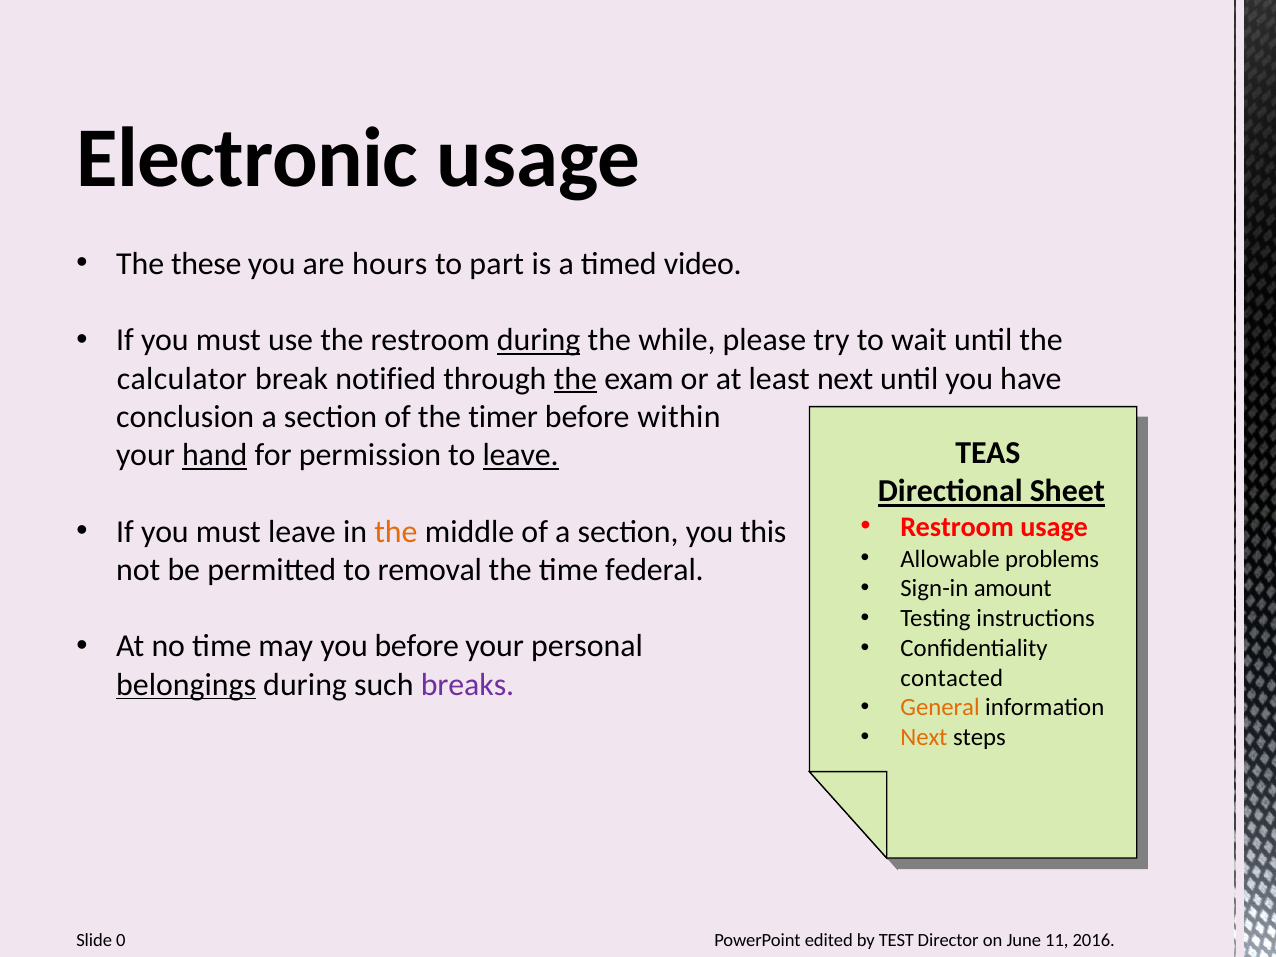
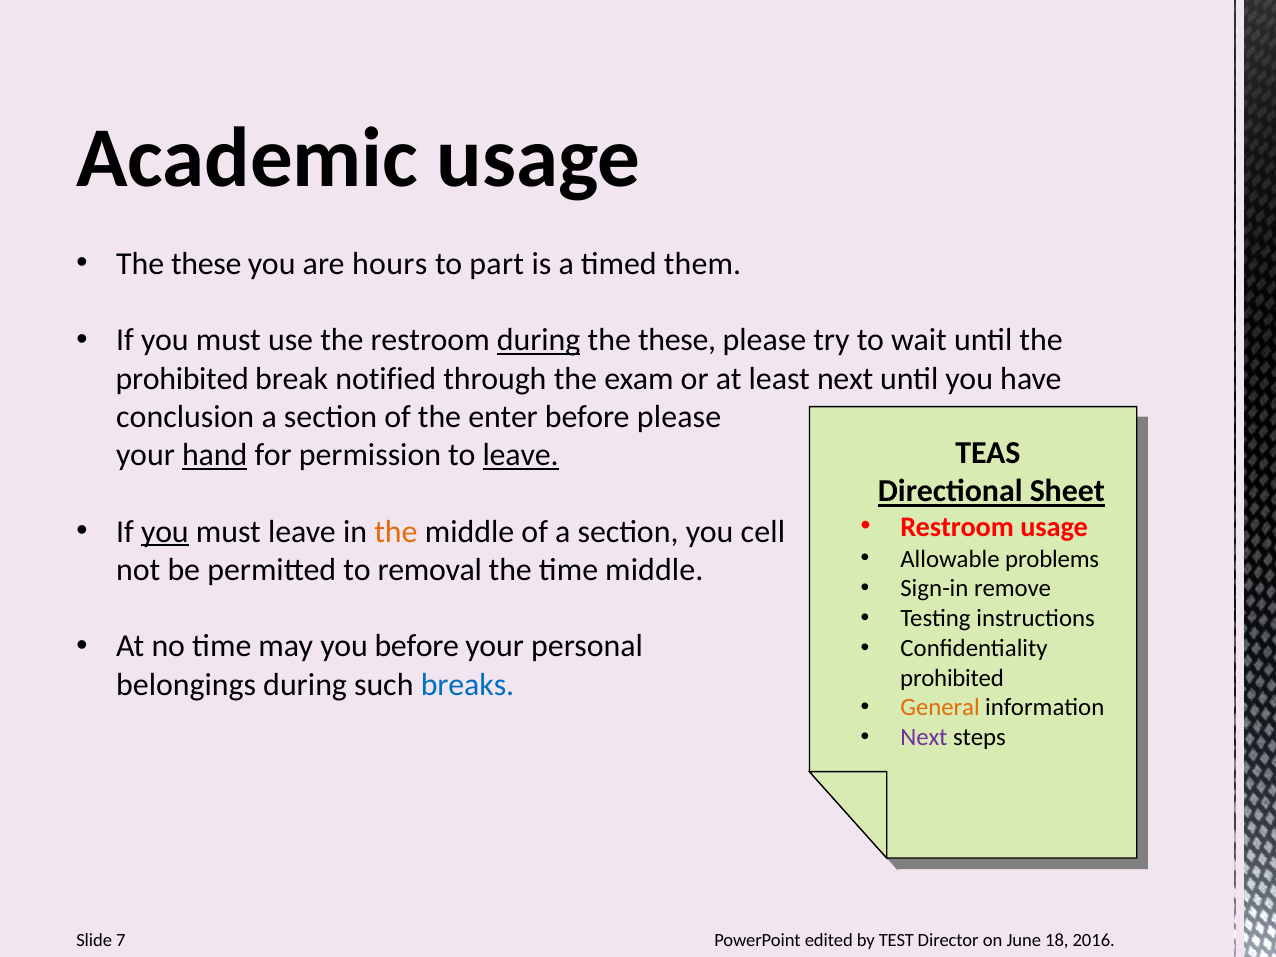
Electronic: Electronic -> Academic
video: video -> them
while at (677, 340): while -> these
calculator at (182, 379): calculator -> prohibited
the at (575, 379) underline: present -> none
timer: timer -> enter
before within: within -> please
you at (165, 532) underline: none -> present
this: this -> cell
time federal: federal -> middle
amount: amount -> remove
contacted at (952, 678): contacted -> prohibited
belongings underline: present -> none
breaks colour: purple -> blue
Next at (924, 738) colour: orange -> purple
0: 0 -> 7
11: 11 -> 18
